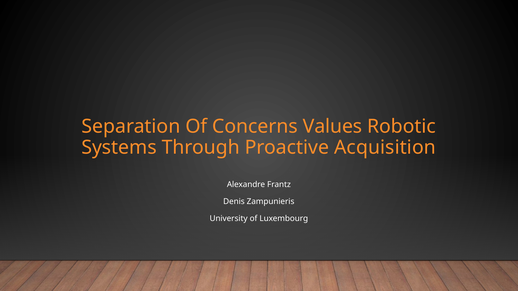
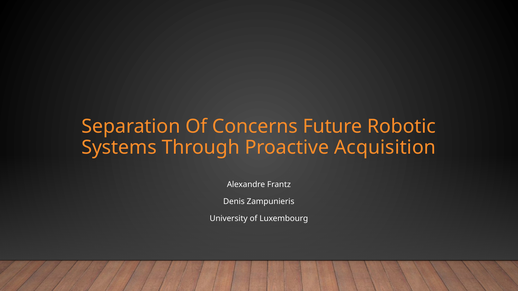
Values: Values -> Future
